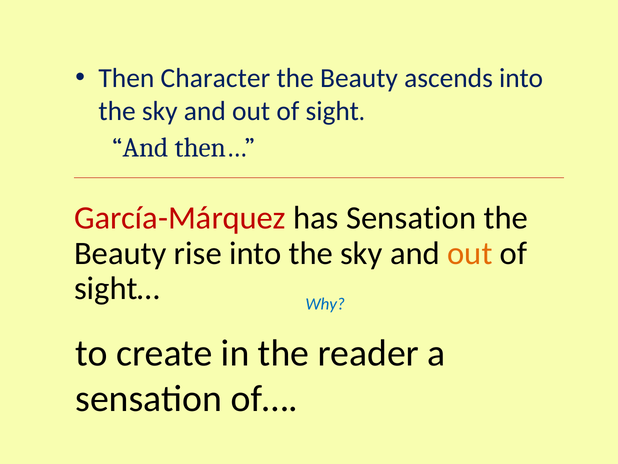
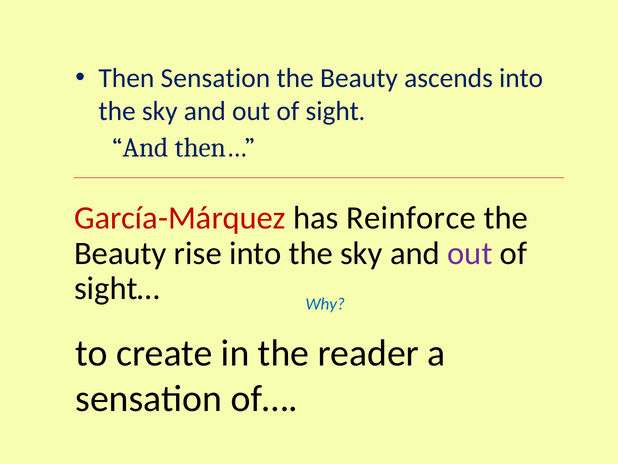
Then Character: Character -> Sensation
has Sensation: Sensation -> Reinforce
out at (470, 253) colour: orange -> purple
